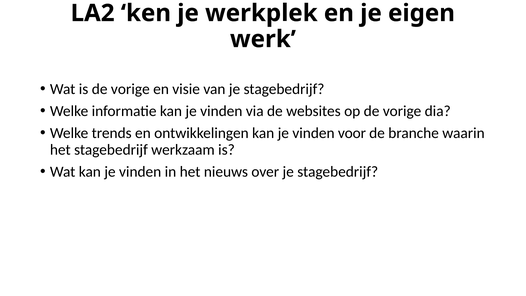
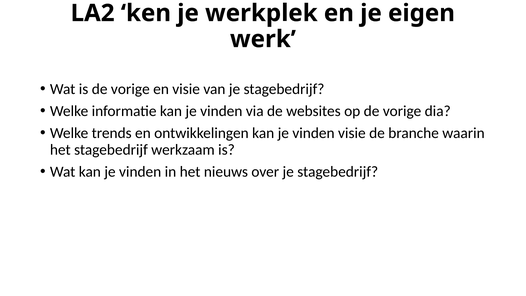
vinden voor: voor -> visie
